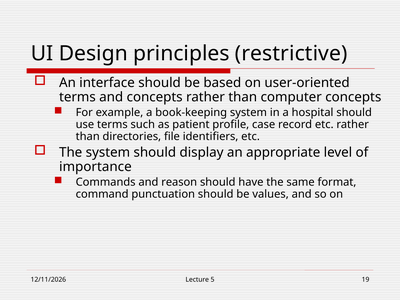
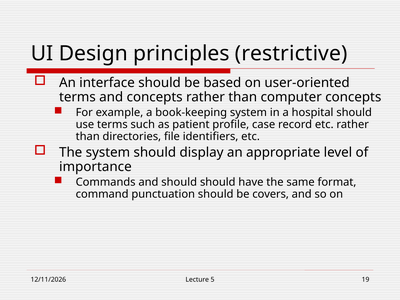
and reason: reason -> should
values: values -> covers
